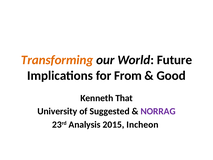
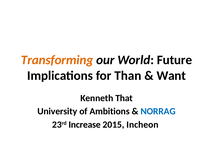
From: From -> Than
Good: Good -> Want
Suggested: Suggested -> Ambitions
NORRAG colour: purple -> blue
Analysis: Analysis -> Increase
